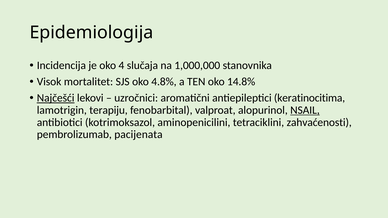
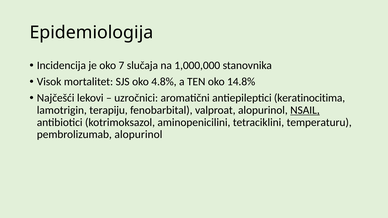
4: 4 -> 7
Najčešći underline: present -> none
zahvaćenosti: zahvaćenosti -> temperaturu
pembrolizumab pacijenata: pacijenata -> alopurinol
